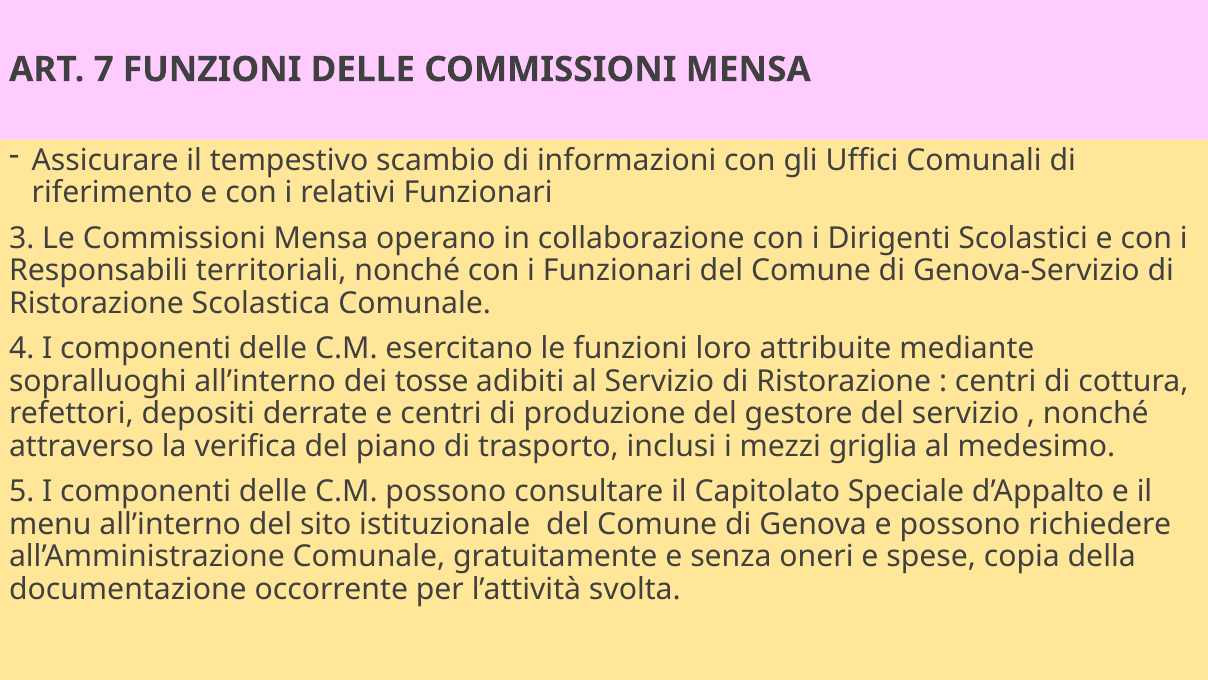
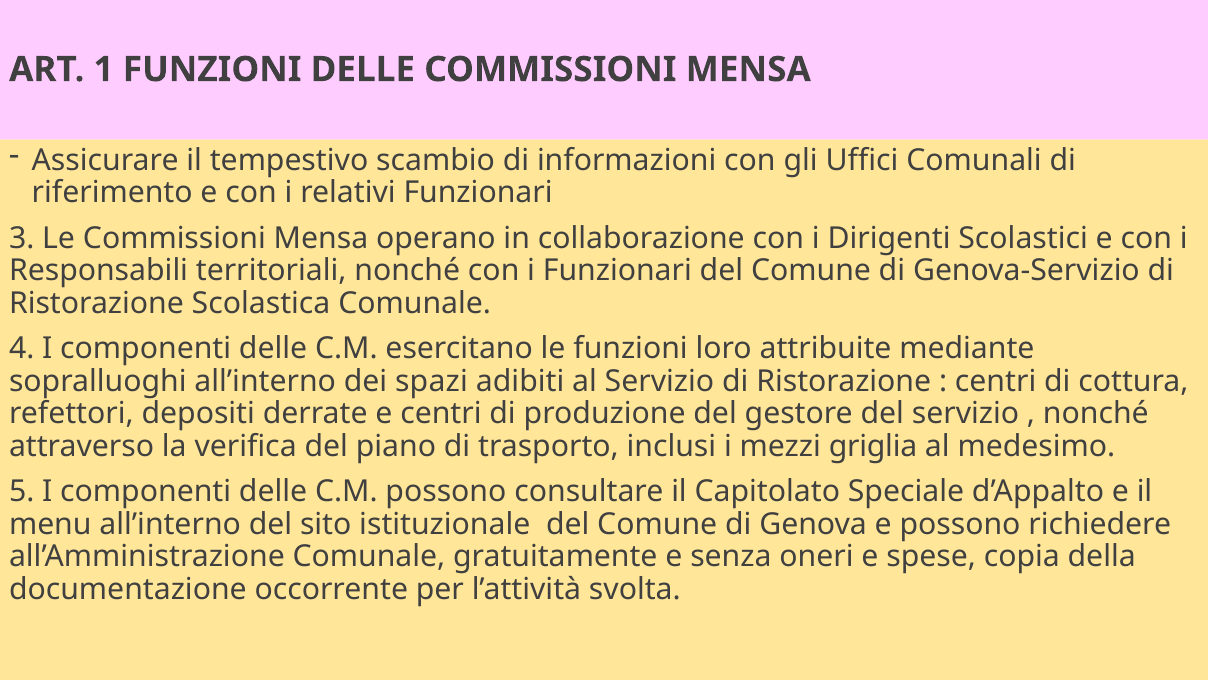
7: 7 -> 1
tosse: tosse -> spazi
